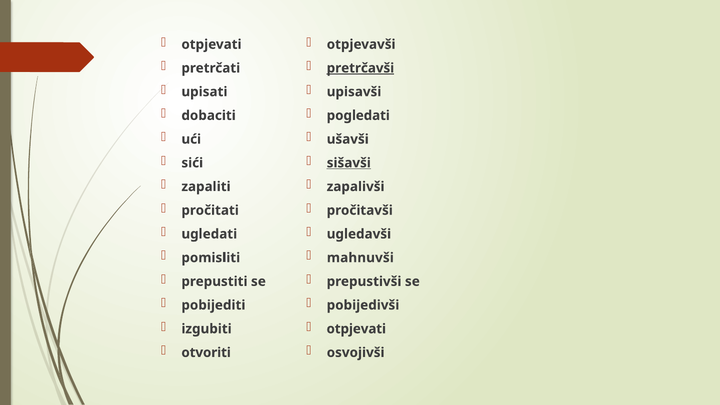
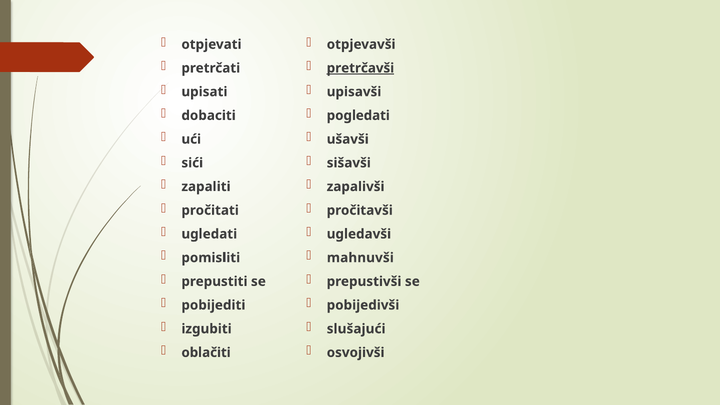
sišavši underline: present -> none
otpjevati at (356, 329): otpjevati -> slušajući
otvoriti: otvoriti -> oblačiti
